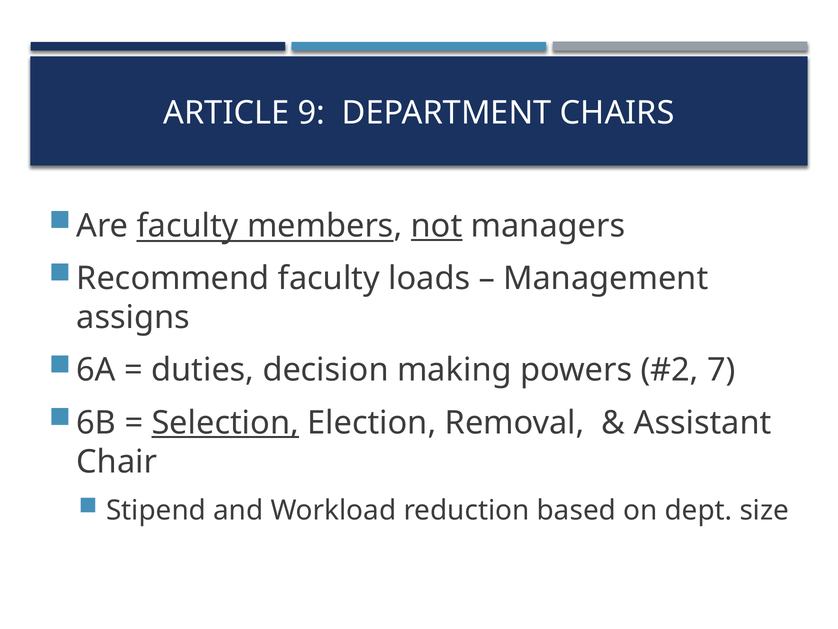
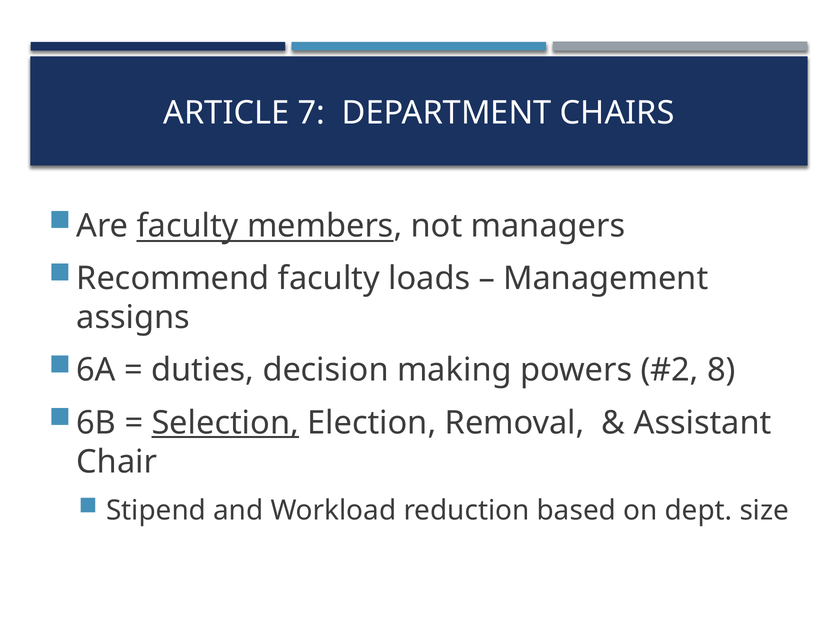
9: 9 -> 7
not underline: present -> none
7: 7 -> 8
